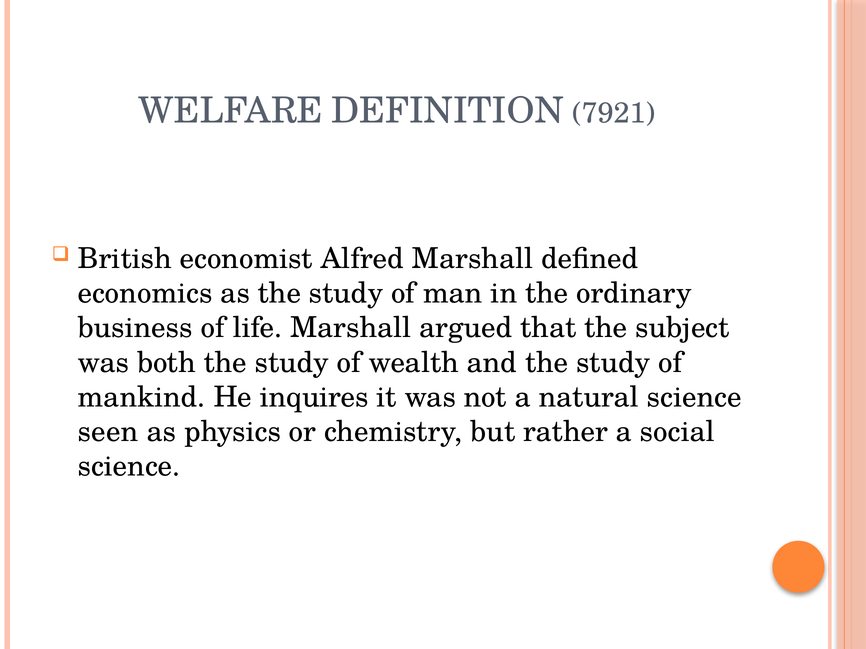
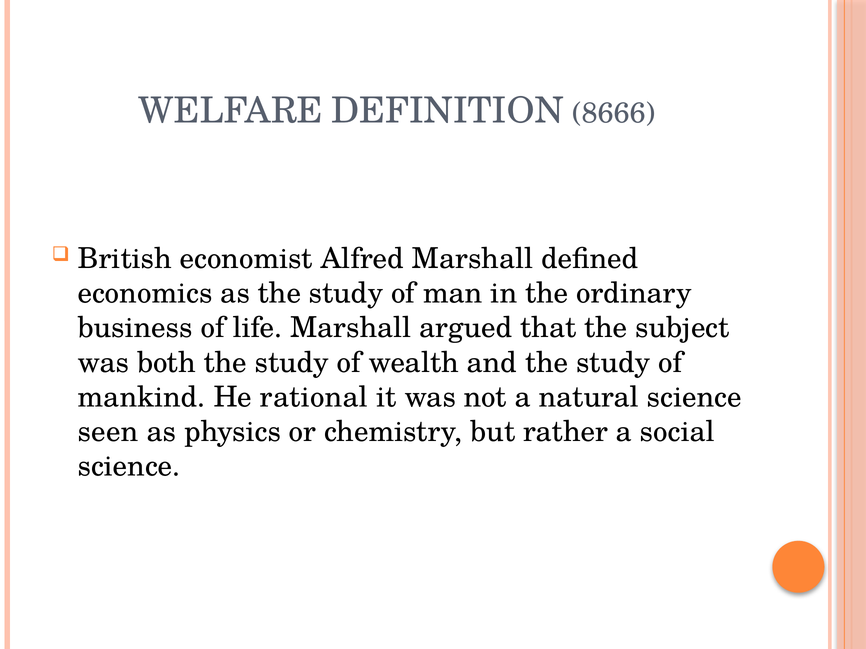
7921: 7921 -> 8666
inquires: inquires -> rational
